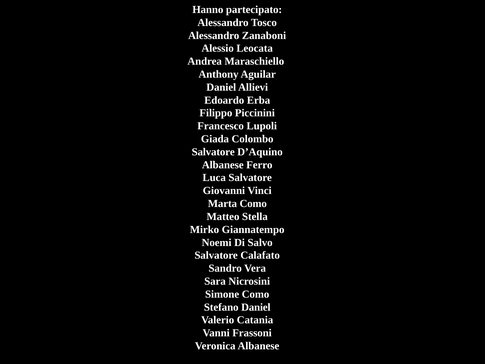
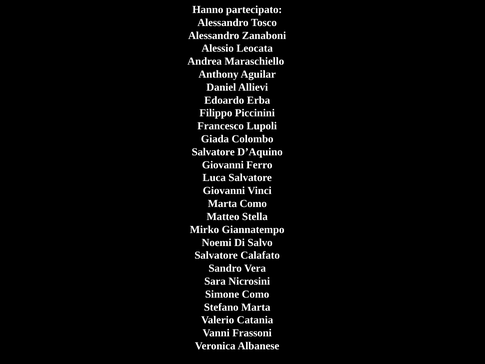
Albanese at (223, 165): Albanese -> Giovanni
Stefano Daniel: Daniel -> Marta
